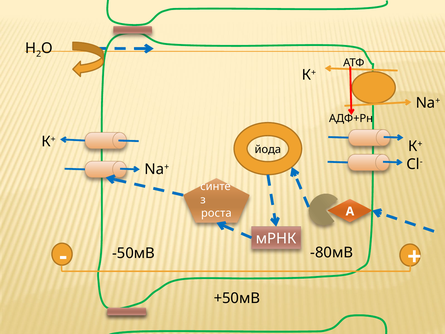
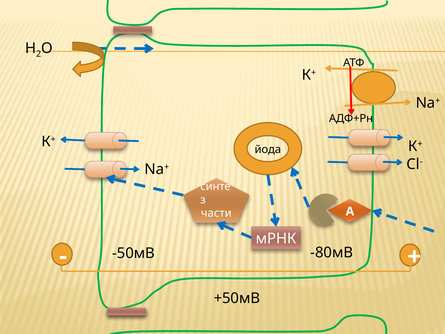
роста: роста -> части
